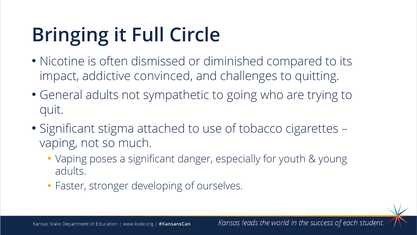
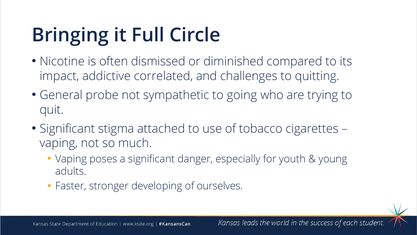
convinced: convinced -> correlated
General adults: adults -> probe
